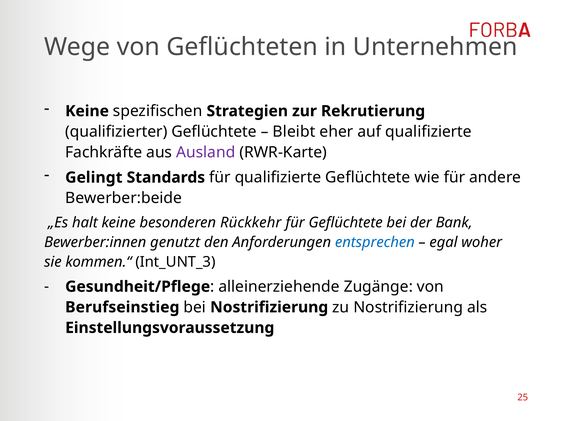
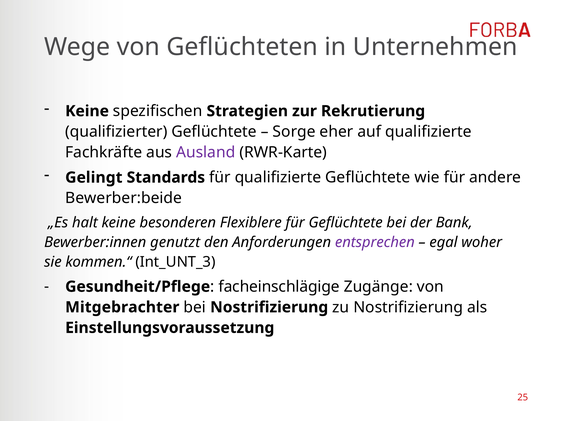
Bleibt: Bleibt -> Sorge
Rückkehr: Rückkehr -> Flexiblere
entsprechen colour: blue -> purple
alleinerziehende: alleinerziehende -> facheinschlägige
Berufseinstieg: Berufseinstieg -> Mitgebrachter
